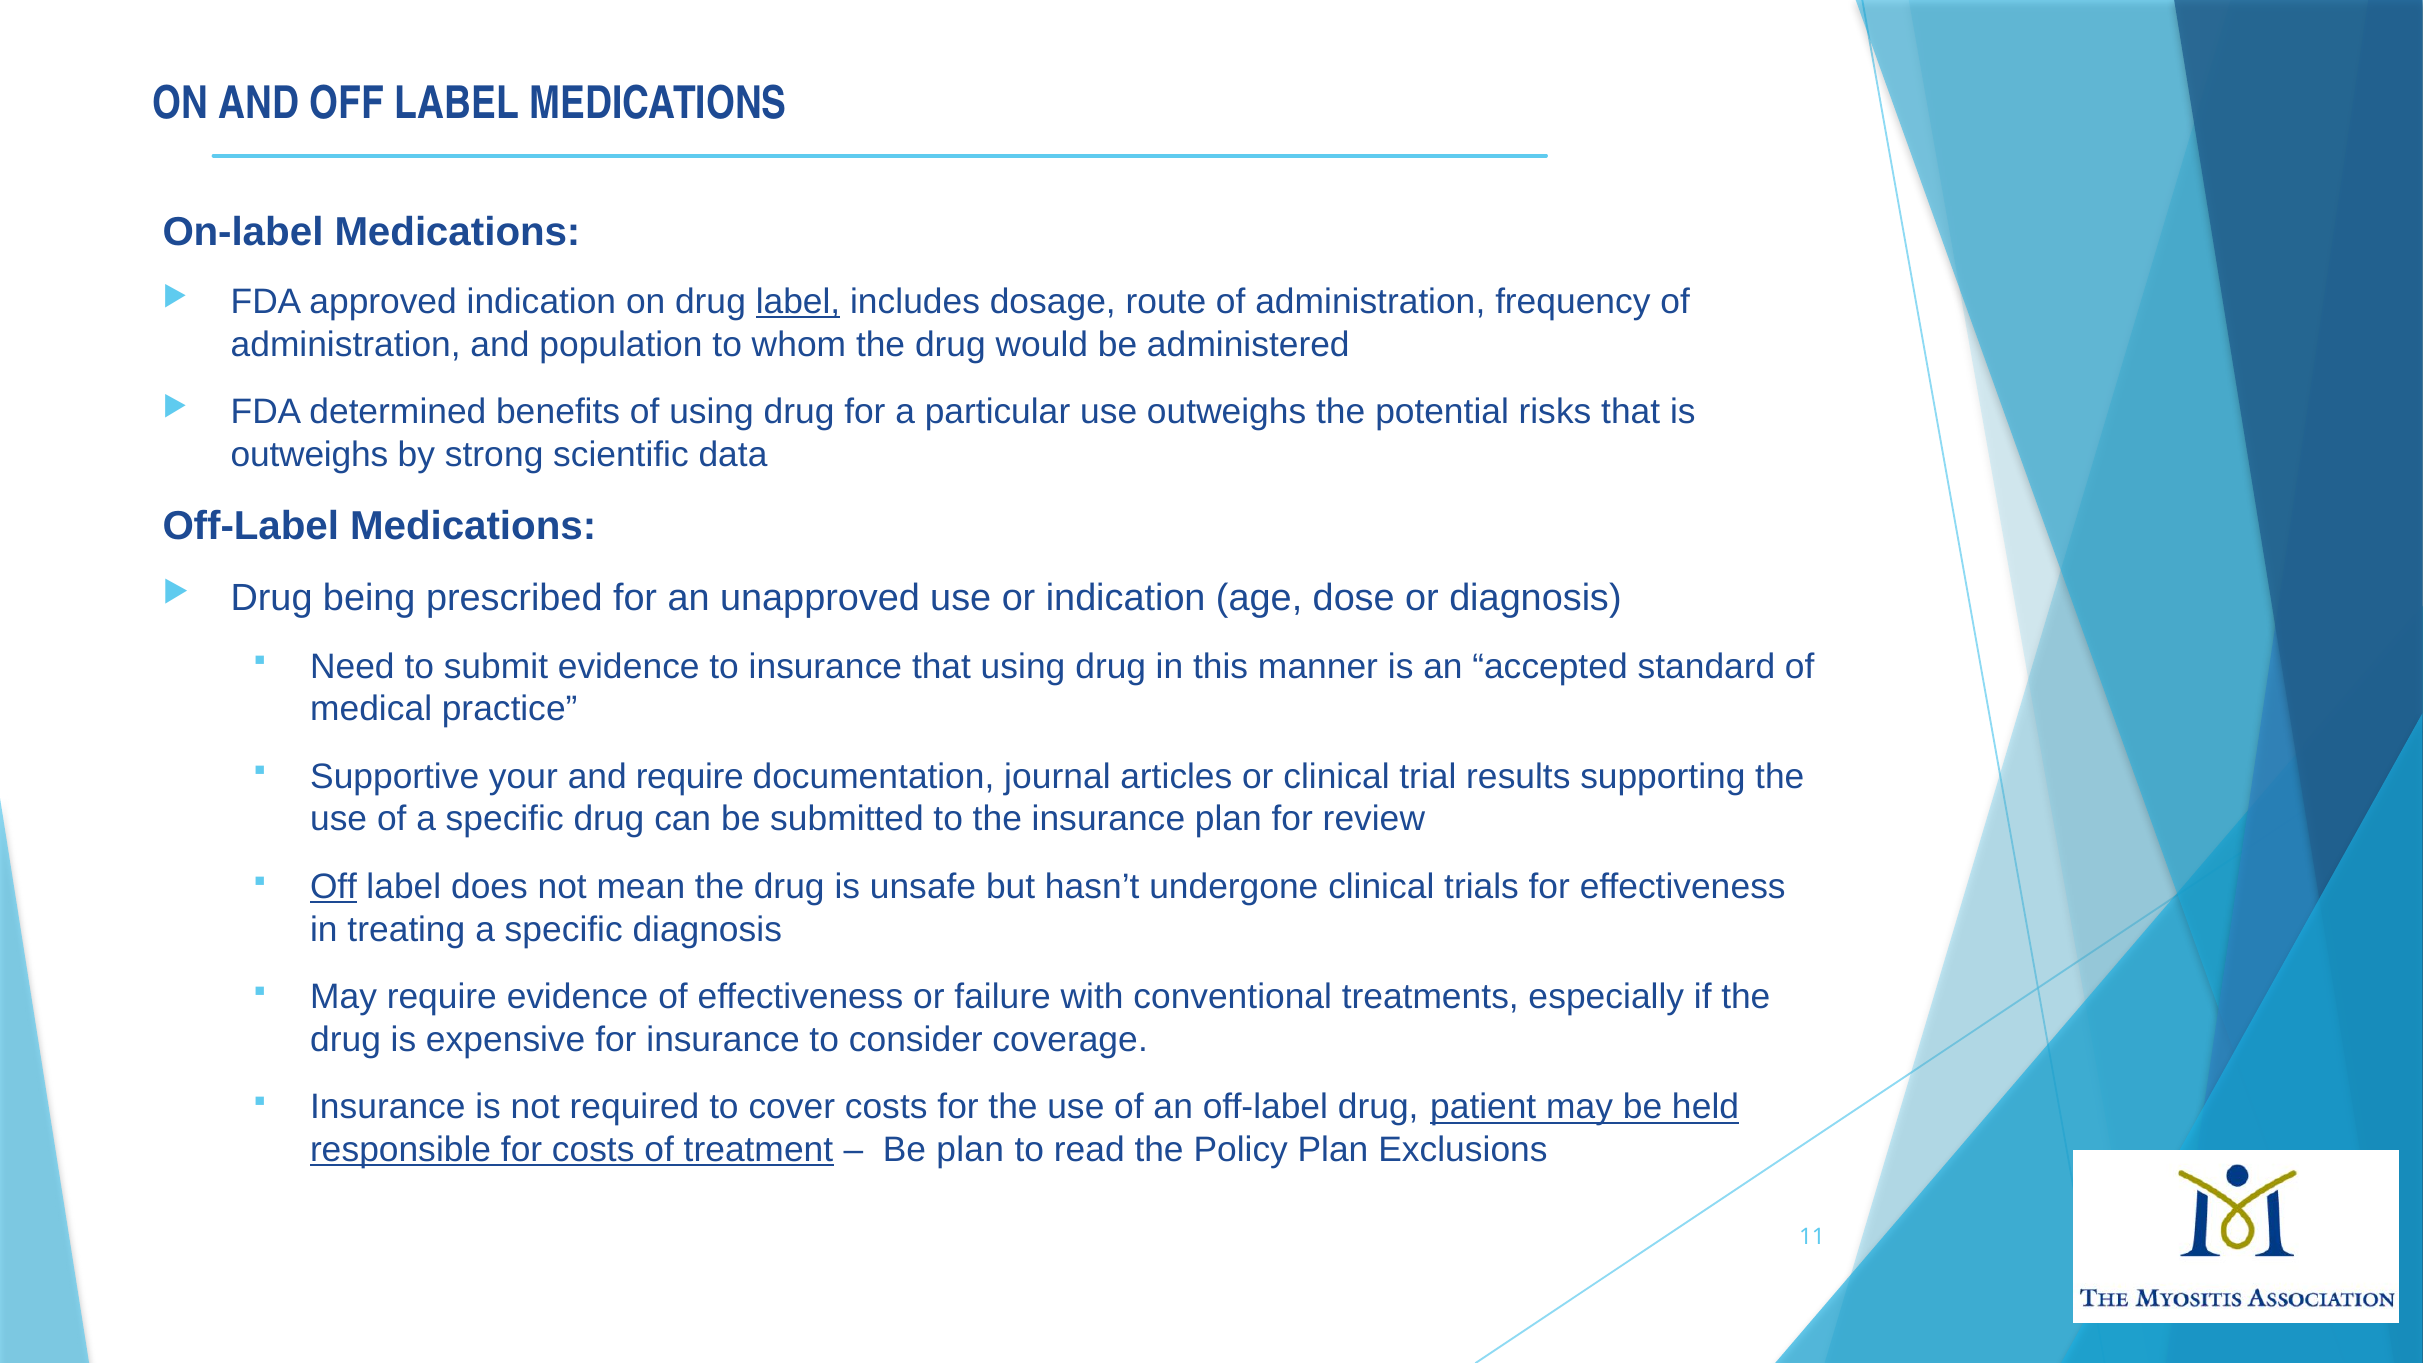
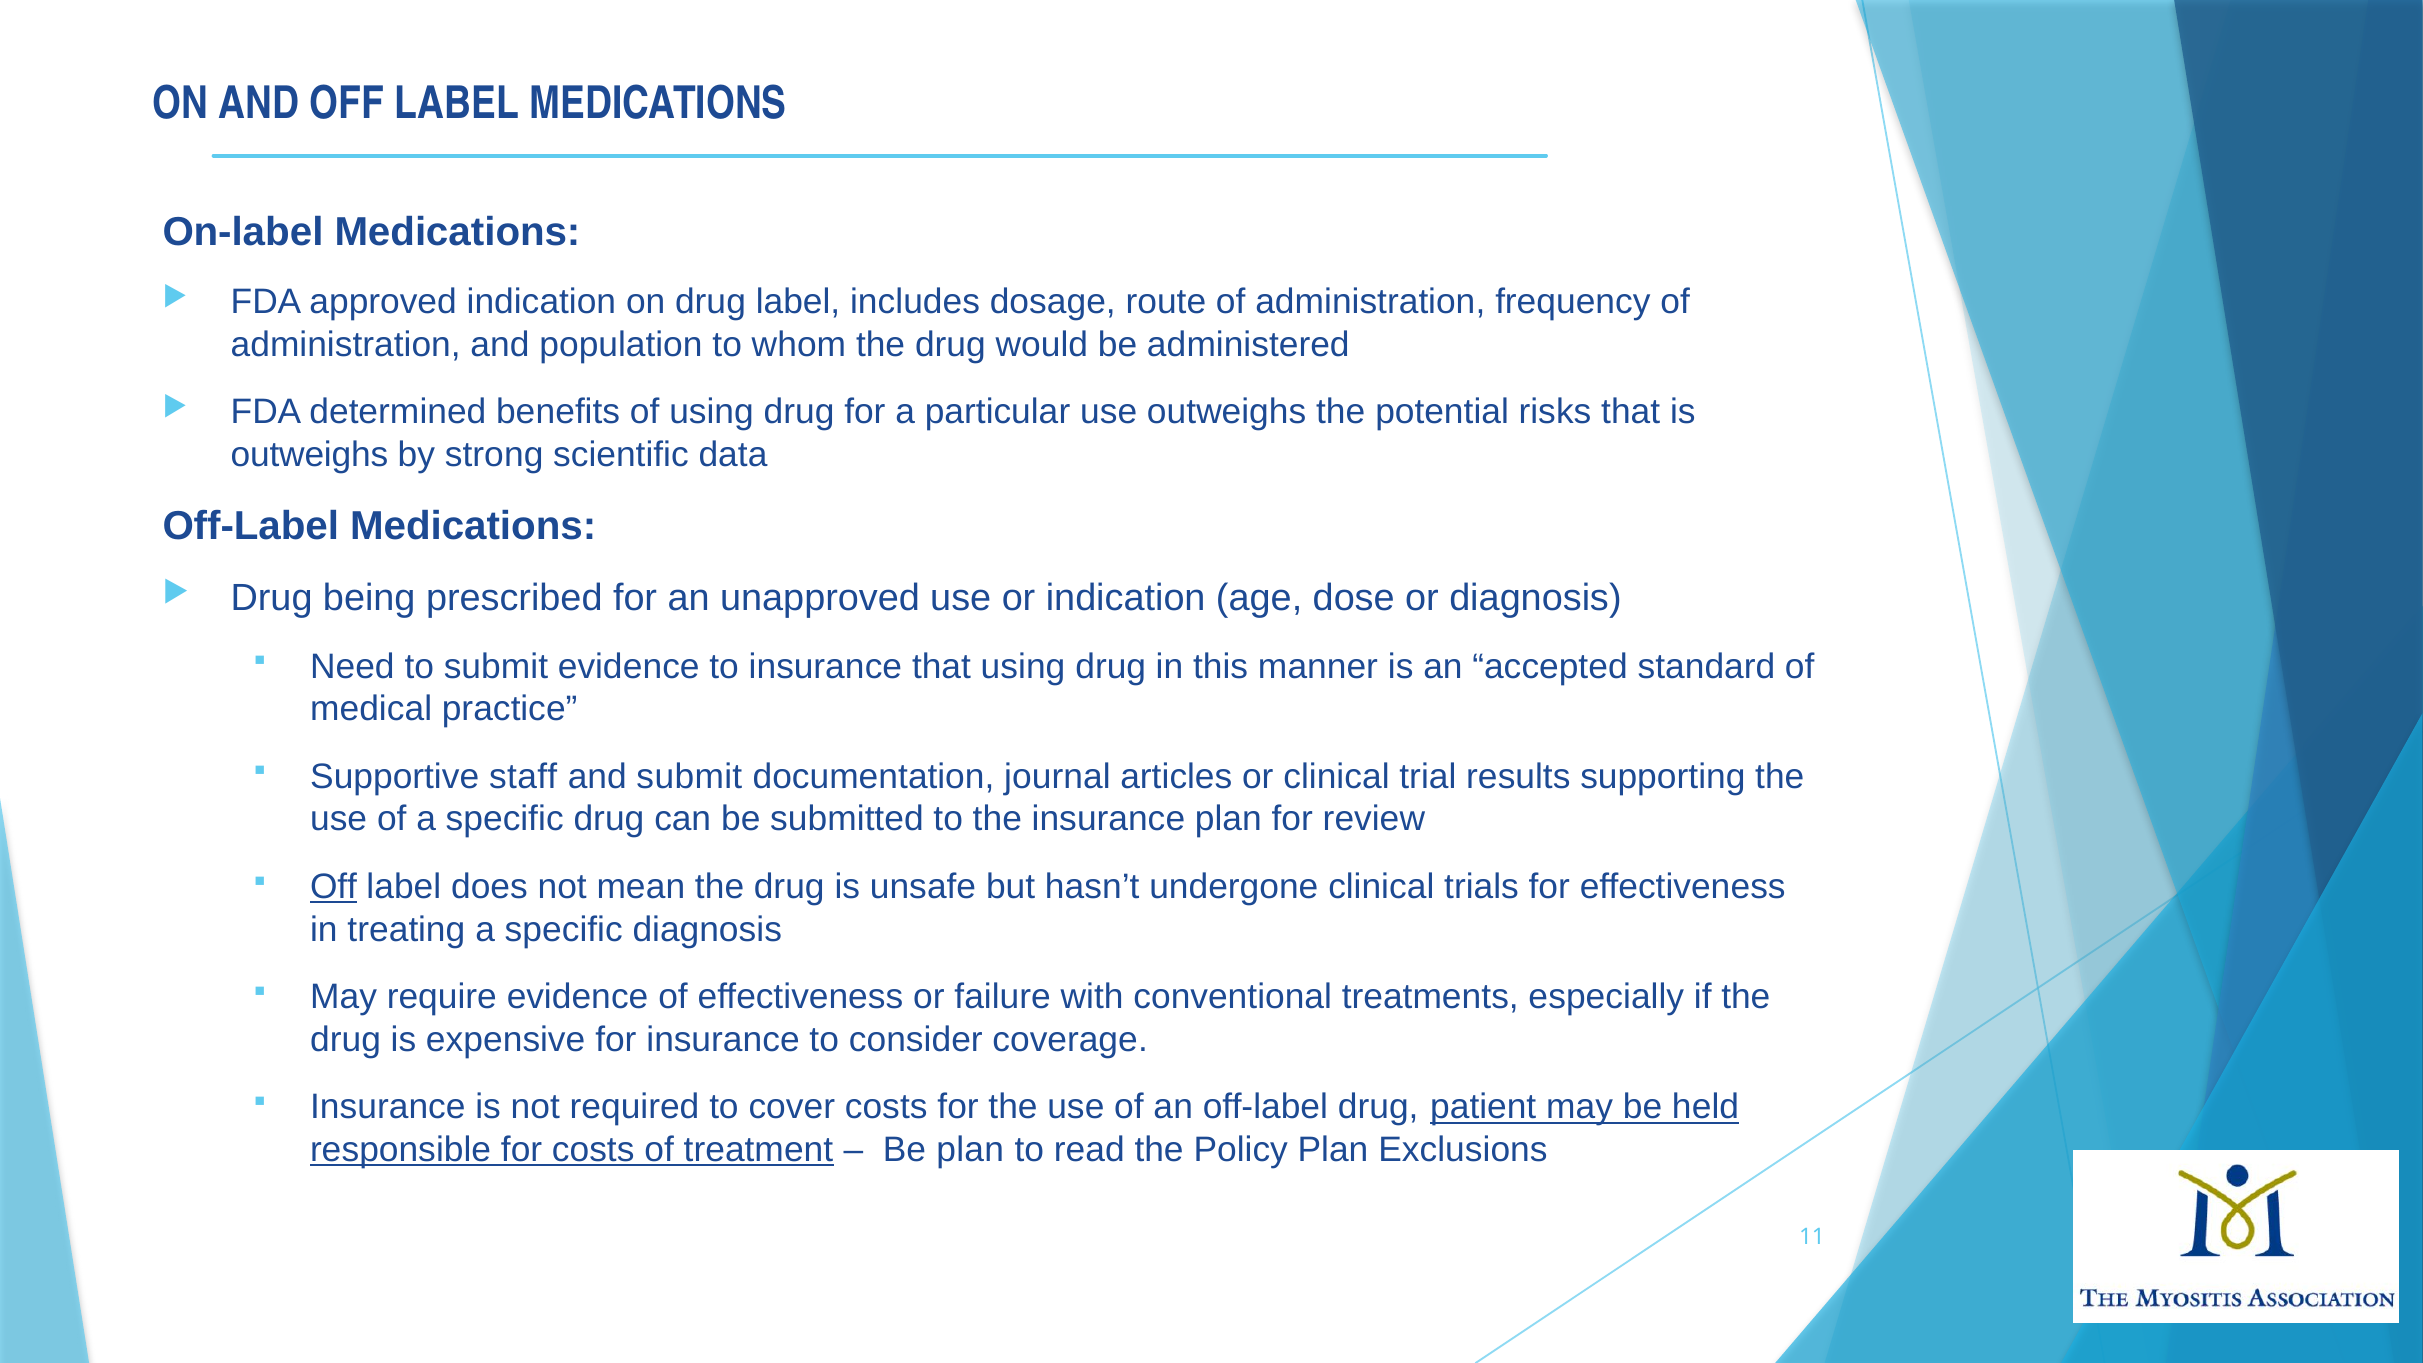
label at (798, 302) underline: present -> none
your: your -> staff
and require: require -> submit
